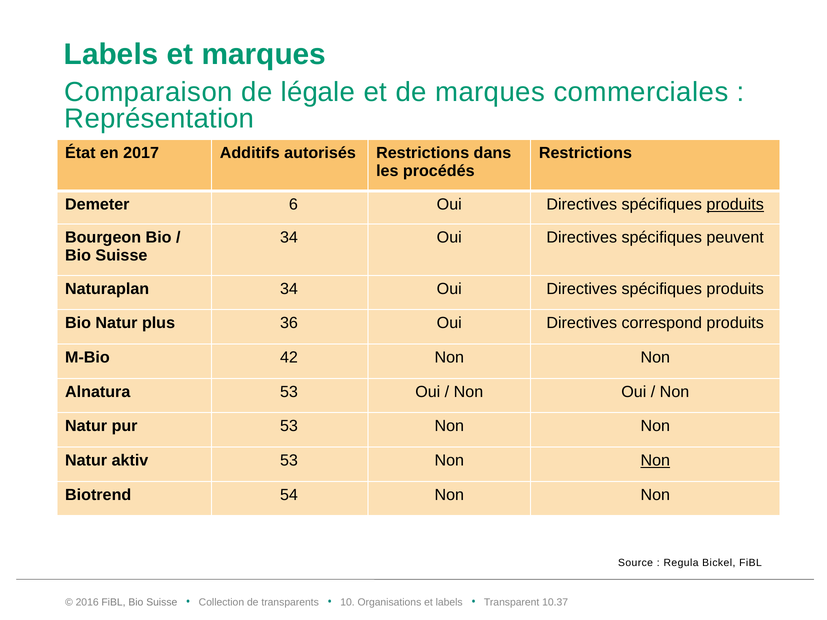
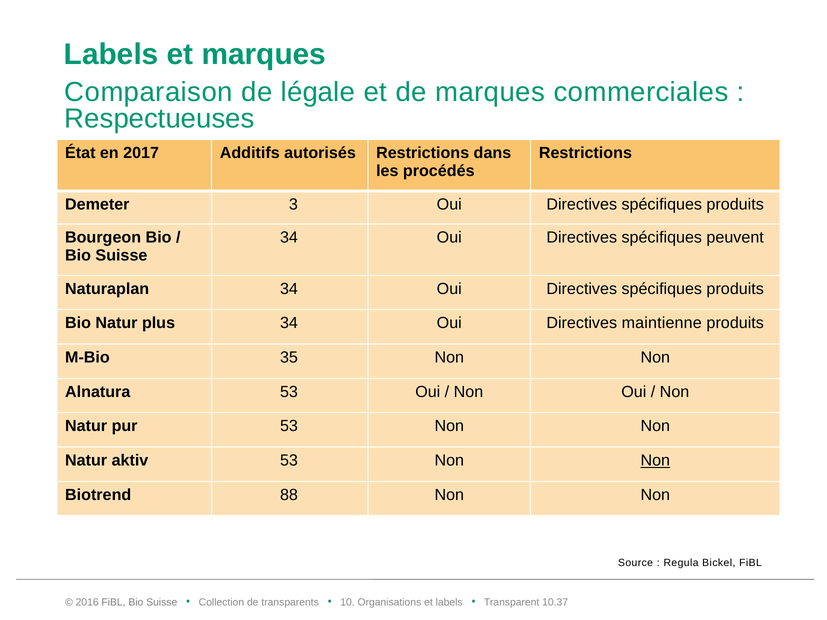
Représentation: Représentation -> Respectueuses
6: 6 -> 3
produits at (735, 205) underline: present -> none
plus 36: 36 -> 34
correspond: correspond -> maintienne
42: 42 -> 35
54: 54 -> 88
